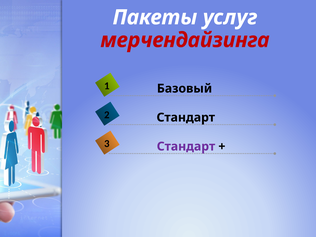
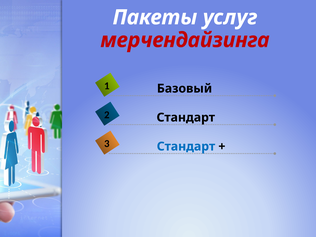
Стандарт at (186, 146) colour: purple -> blue
